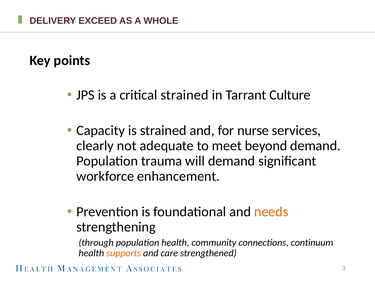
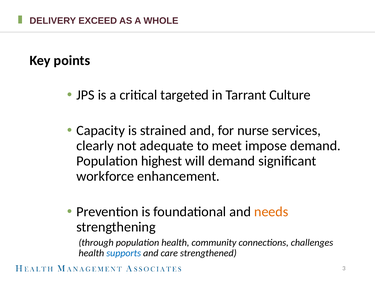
critical strained: strained -> targeted
beyond: beyond -> impose
trauma: trauma -> highest
continuum: continuum -> challenges
supports colour: orange -> blue
